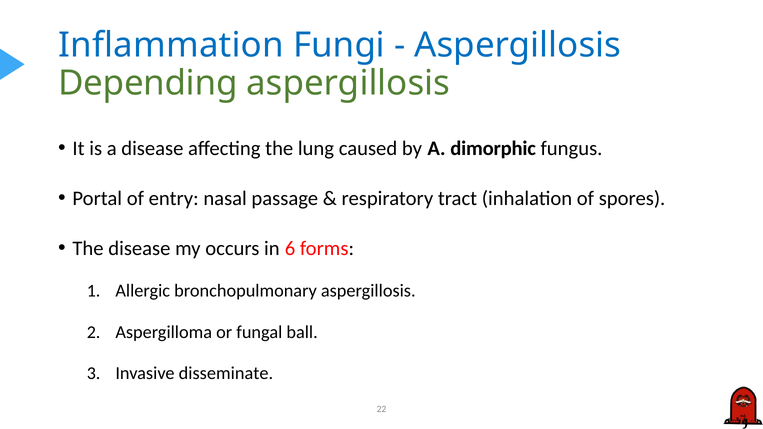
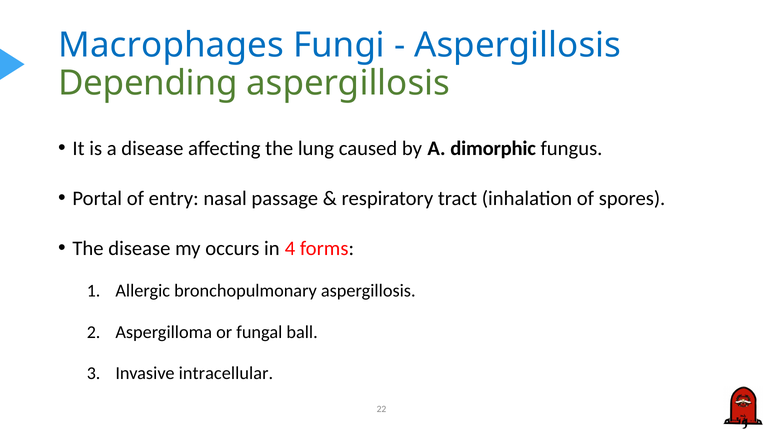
Inflammation: Inflammation -> Macrophages
6: 6 -> 4
disseminate: disseminate -> intracellular
